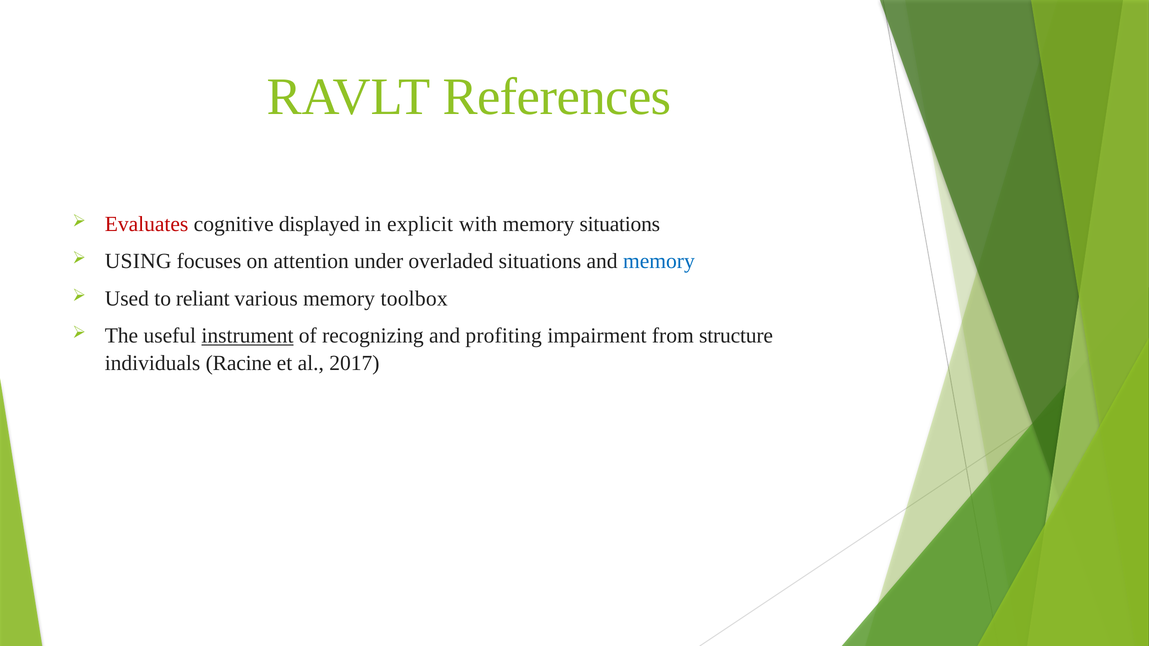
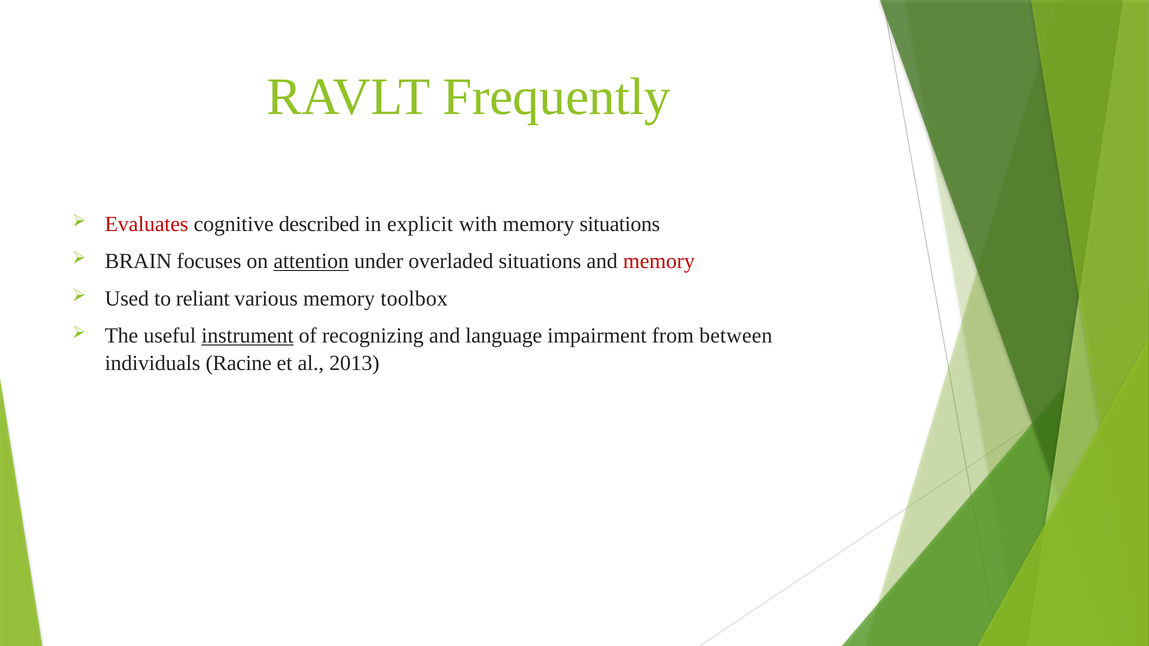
References: References -> Frequently
displayed: displayed -> described
USING: USING -> BRAIN
attention underline: none -> present
memory at (659, 261) colour: blue -> red
profiting: profiting -> language
structure: structure -> between
2017: 2017 -> 2013
